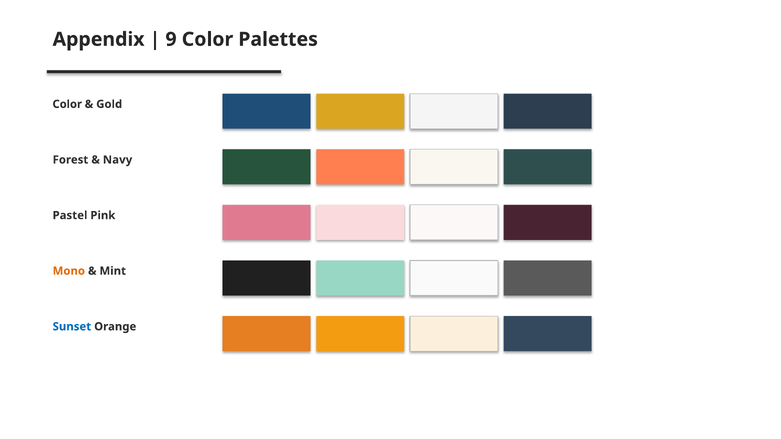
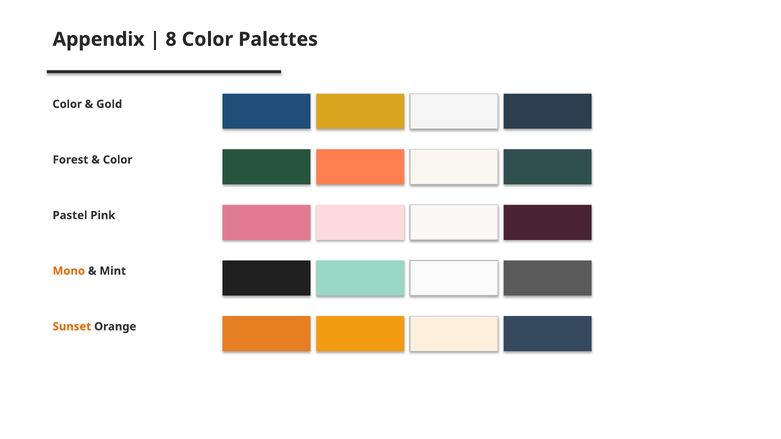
9: 9 -> 8
Navy at (118, 160): Navy -> Color
Sunset colour: blue -> orange
